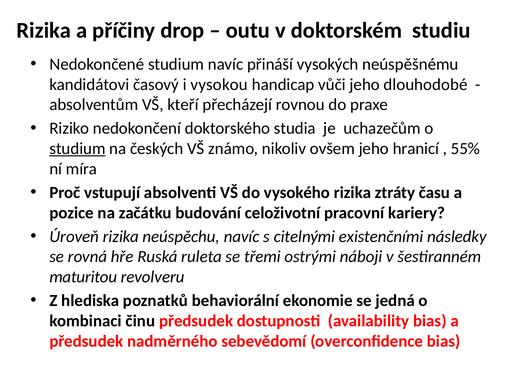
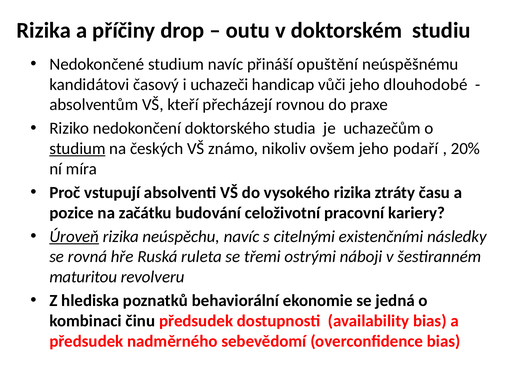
vysokých: vysokých -> opuštění
vysokou: vysokou -> uchazeči
hranicí: hranicí -> podaří
55%: 55% -> 20%
Úroveň underline: none -> present
